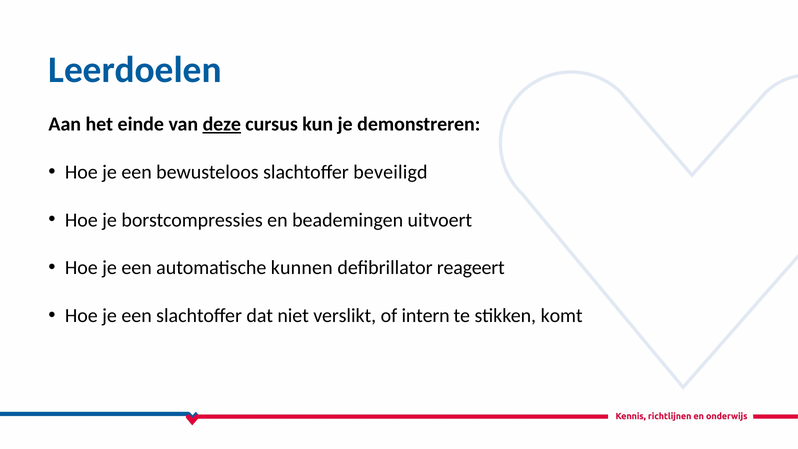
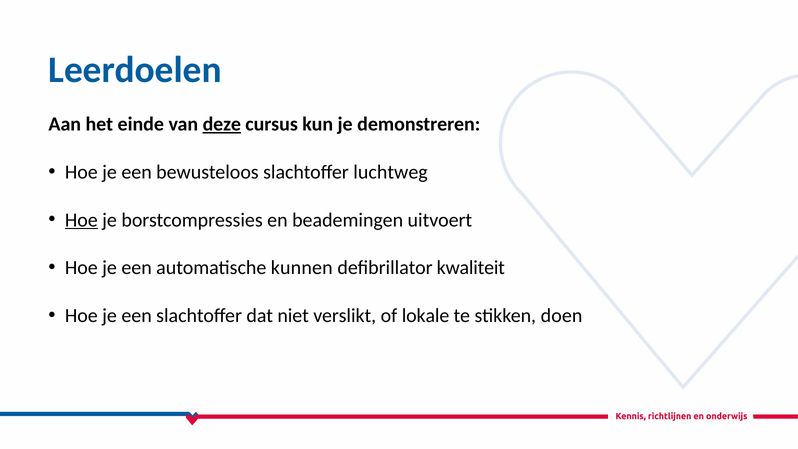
beveiligd: beveiligd -> luchtweg
Hoe at (81, 220) underline: none -> present
reageert: reageert -> kwaliteit
intern: intern -> lokale
komt: komt -> doen
